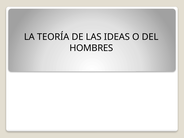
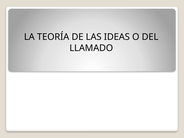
HOMBRES: HOMBRES -> LLAMADO
